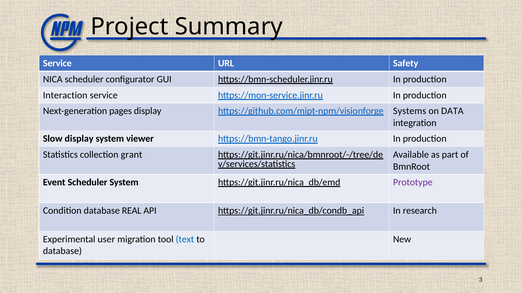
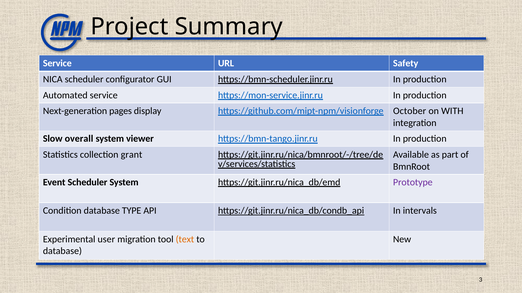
Interaction: Interaction -> Automated
Systems: Systems -> October
DATA: DATA -> WITH
Slow display: display -> overall
REAL: REAL -> TYPE
research: research -> intervals
text colour: blue -> orange
